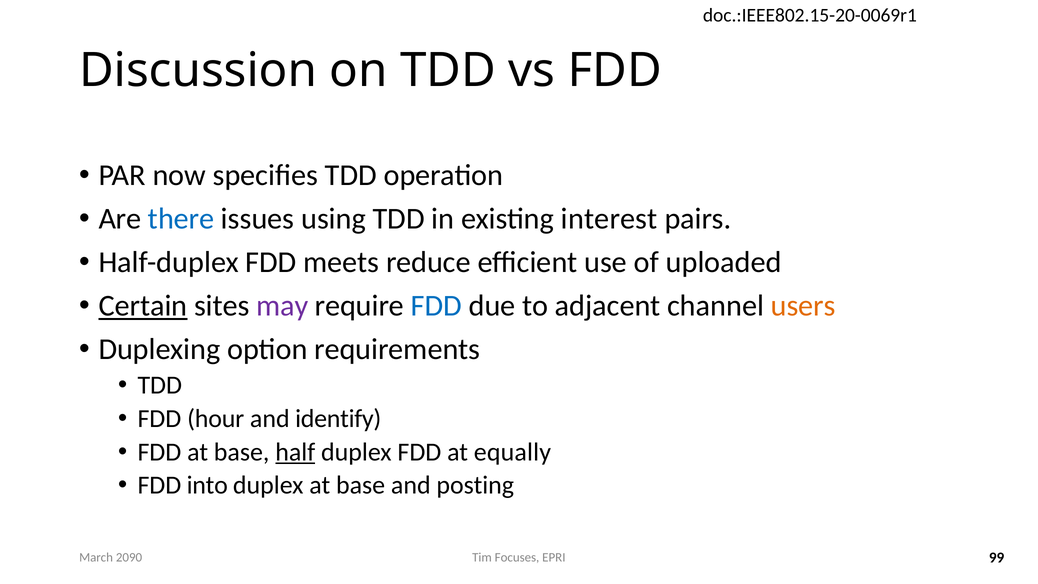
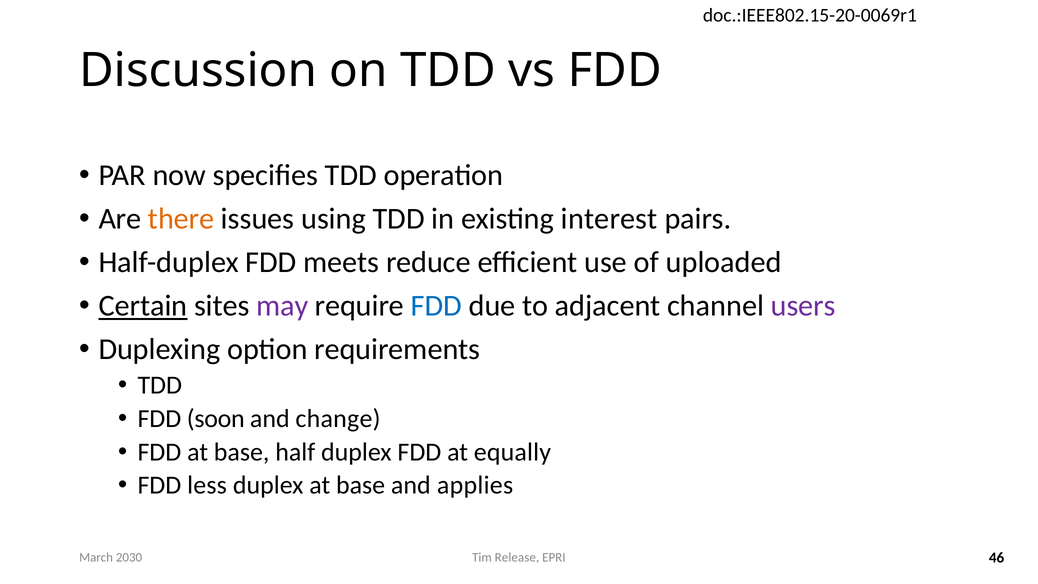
there colour: blue -> orange
users colour: orange -> purple
hour: hour -> soon
identify: identify -> change
half underline: present -> none
into: into -> less
posting: posting -> applies
Focuses: Focuses -> Release
99: 99 -> 46
2090: 2090 -> 2030
